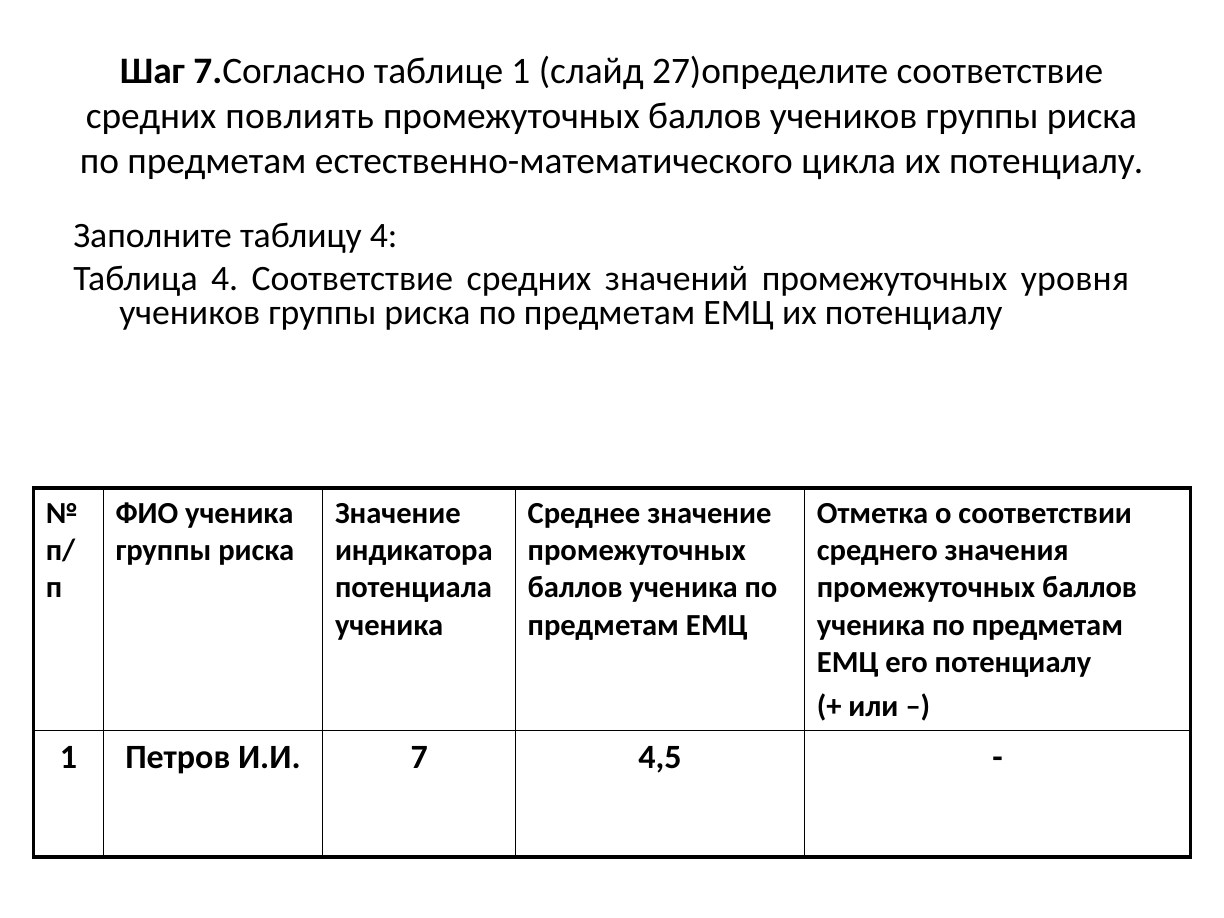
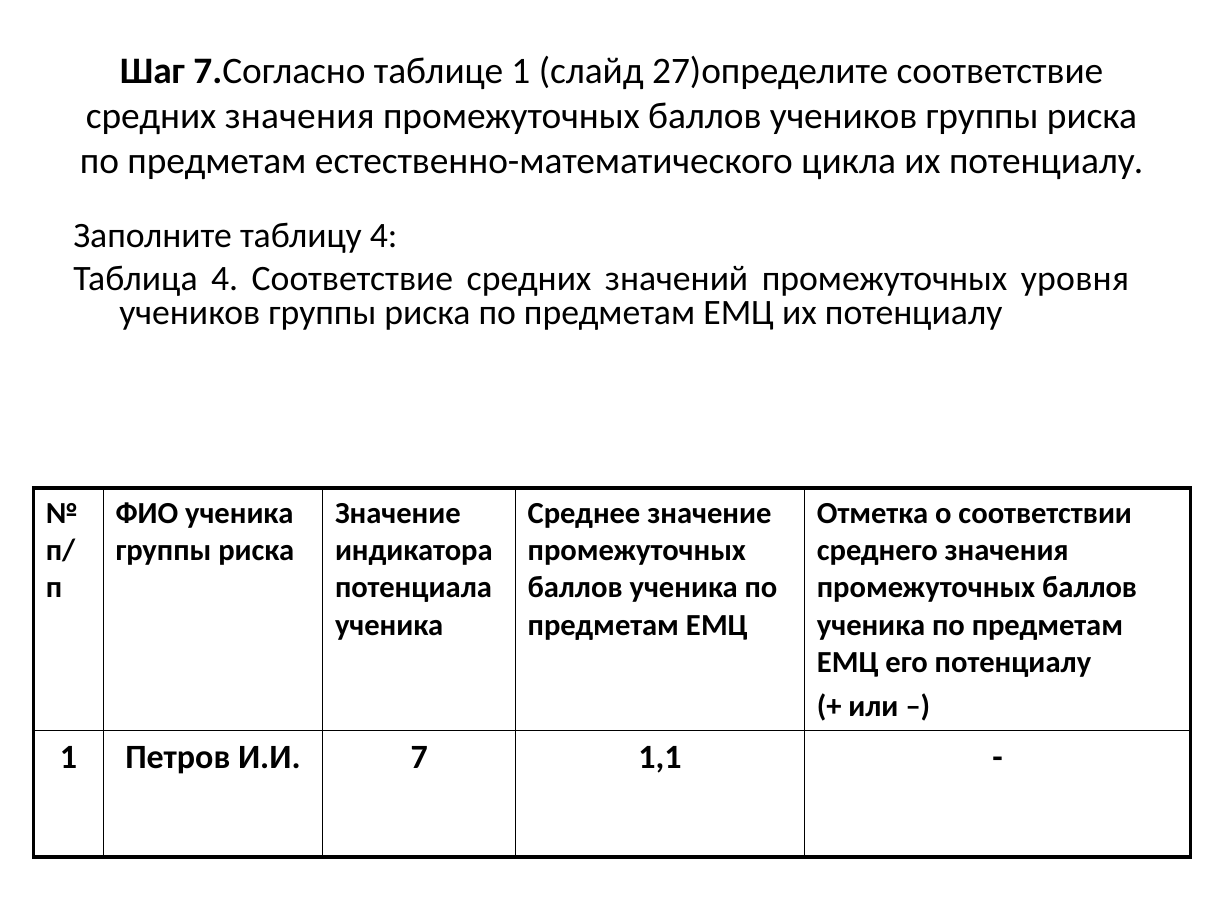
средних повлиять: повлиять -> значения
4,5: 4,5 -> 1,1
